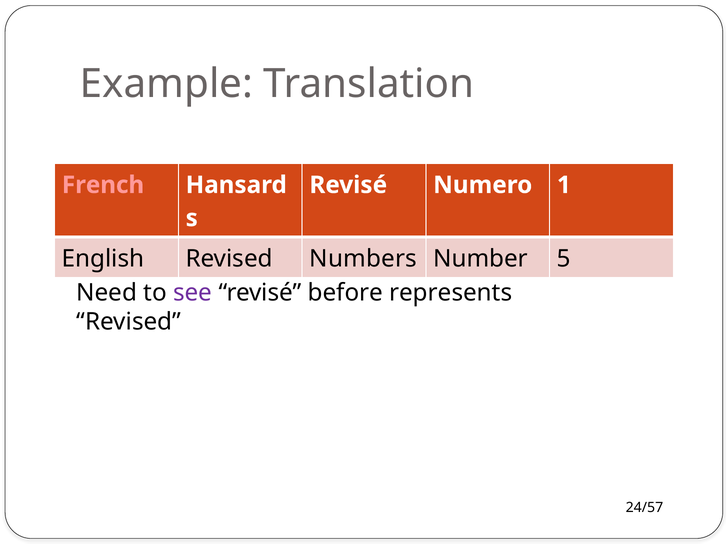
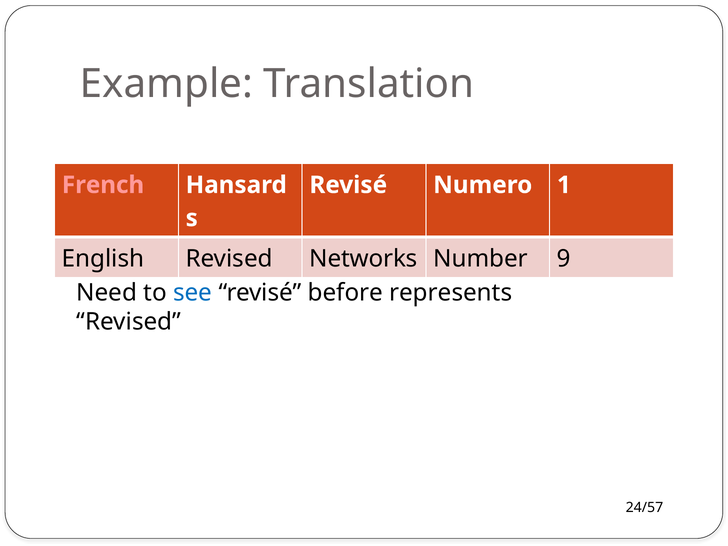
Numbers: Numbers -> Networks
5: 5 -> 9
see colour: purple -> blue
